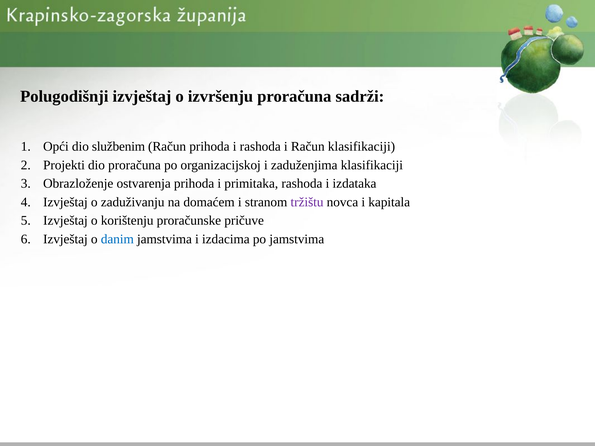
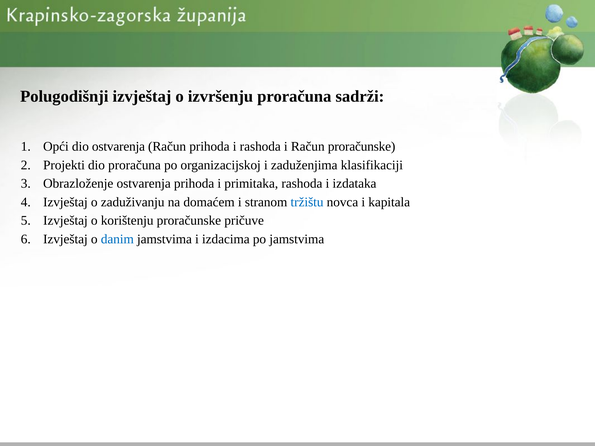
dio službenim: službenim -> ostvarenja
Račun klasifikaciji: klasifikaciji -> proračunske
tržištu colour: purple -> blue
